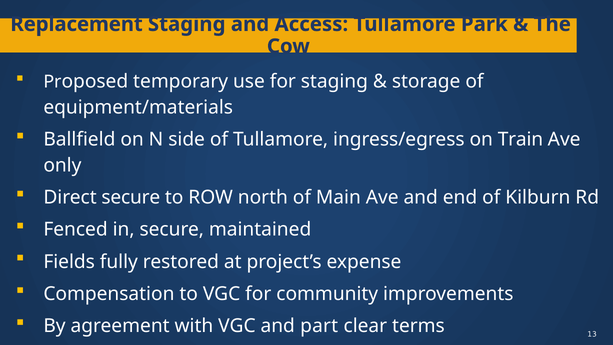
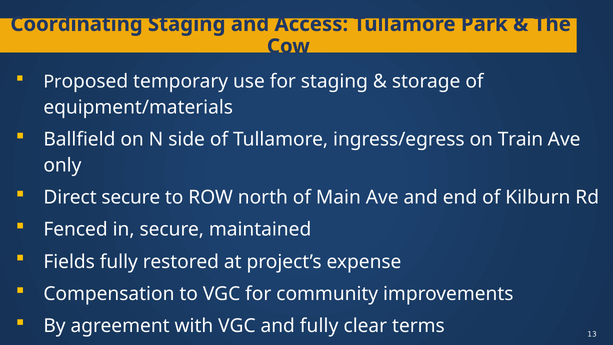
Replacement: Replacement -> Coordinating
and part: part -> fully
